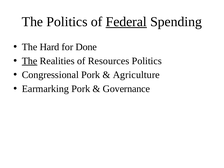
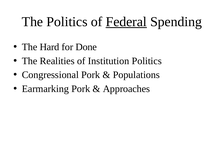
The at (30, 61) underline: present -> none
Resources: Resources -> Institution
Agriculture: Agriculture -> Populations
Governance: Governance -> Approaches
